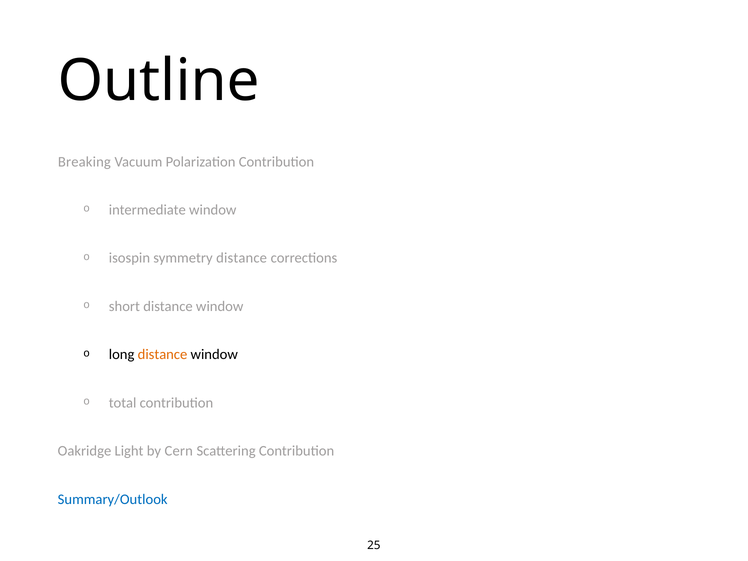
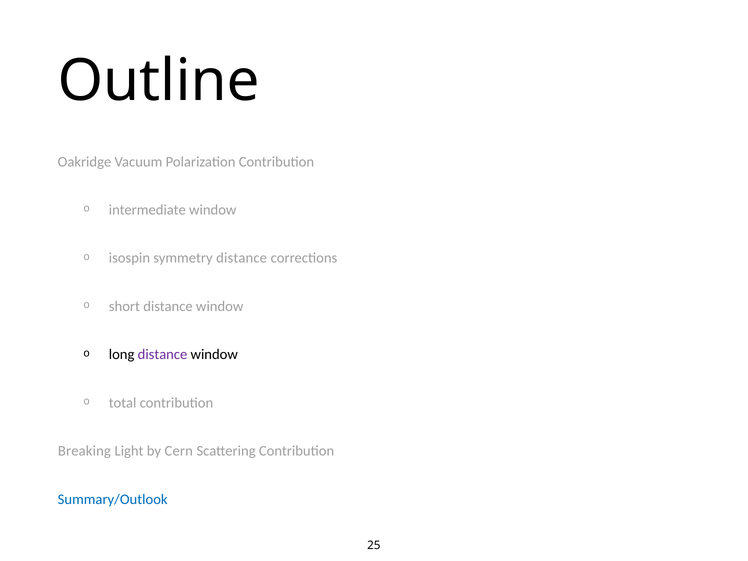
Breaking: Breaking -> Oakridge
distance at (163, 355) colour: orange -> purple
Oakridge: Oakridge -> Breaking
